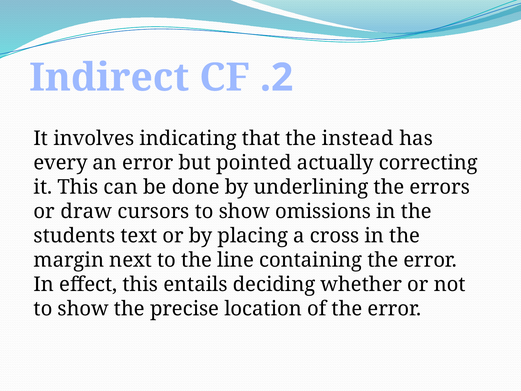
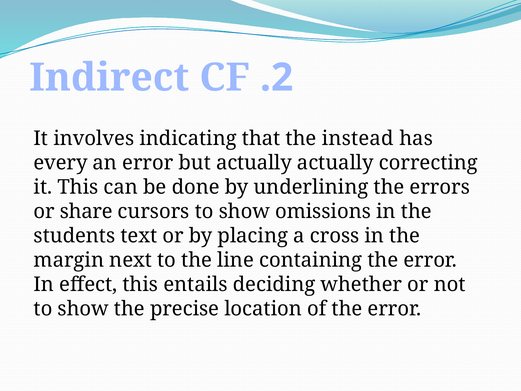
but pointed: pointed -> actually
draw: draw -> share
